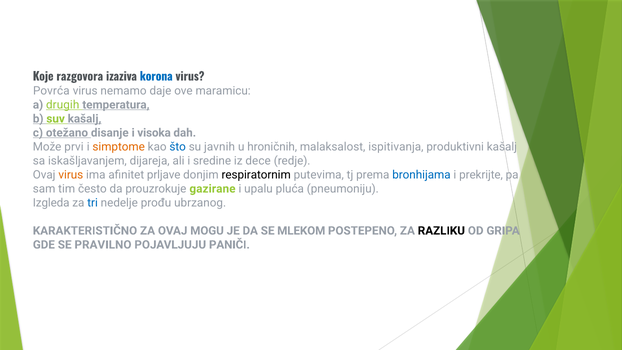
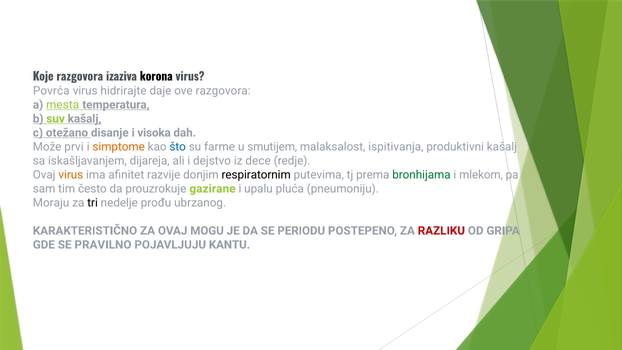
korona colour: blue -> black
nemamo: nemamo -> hidrirajte
ove maramicu: maramicu -> razgovora
drugih: drugih -> mesta
javnih: javnih -> farme
hroničnih: hroničnih -> smutijem
sredine: sredine -> dejstvo
prljave: prljave -> razvije
bronhijama colour: blue -> green
prekrijte: prekrijte -> mlekom
Izgleda: Izgleda -> Moraju
tri colour: blue -> black
MLEKOM: MLEKOM -> PERIODU
RAZLIKU colour: black -> red
PANIČI: PANIČI -> KANTU
